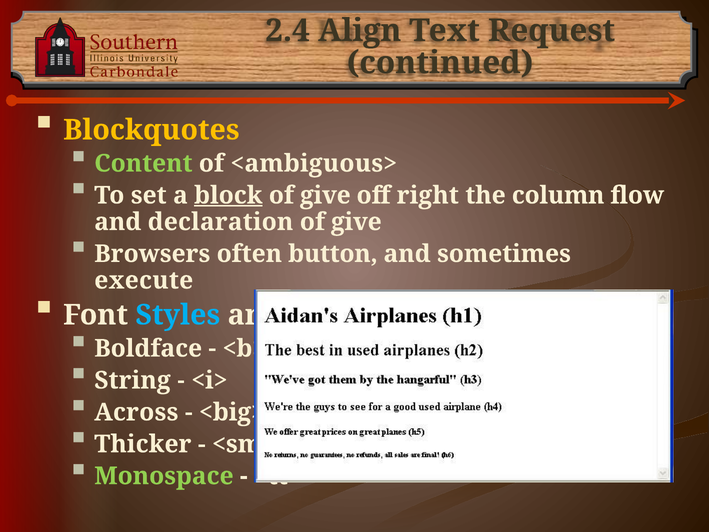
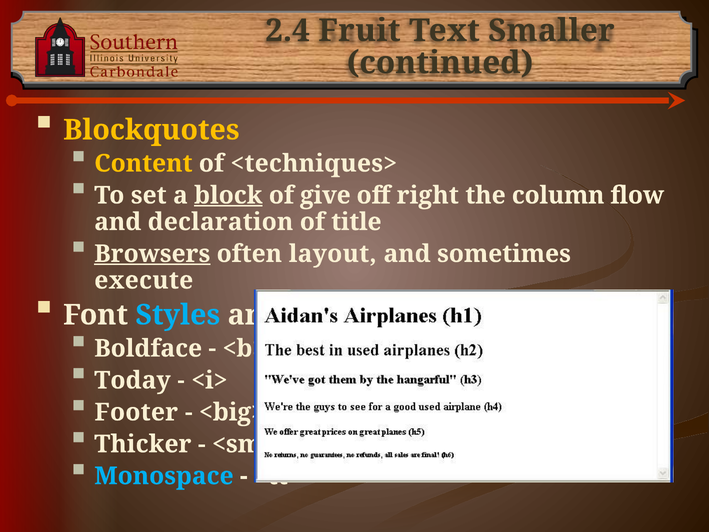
Align: Align -> Fruit
Request: Request -> Smaller
Content colour: light green -> yellow
<ambiguous>: <ambiguous> -> <techniques>
give at (356, 222): give -> title
Browsers underline: none -> present
button: button -> layout
String: String -> Today
Across: Across -> Footer
Monospace colour: light green -> light blue
